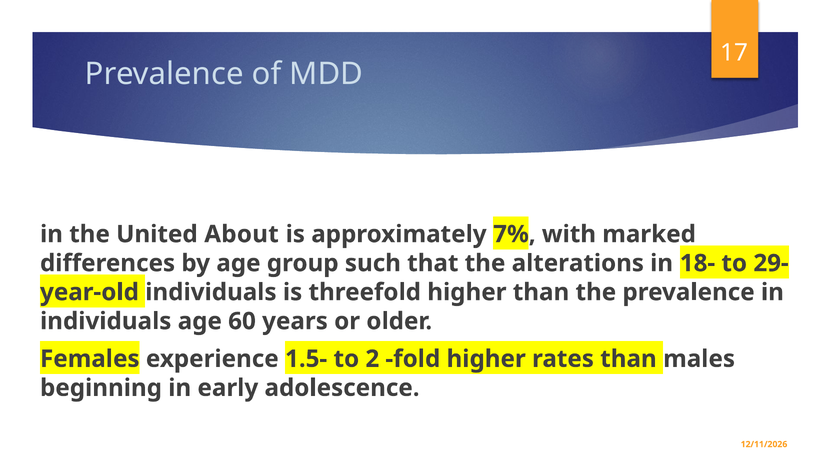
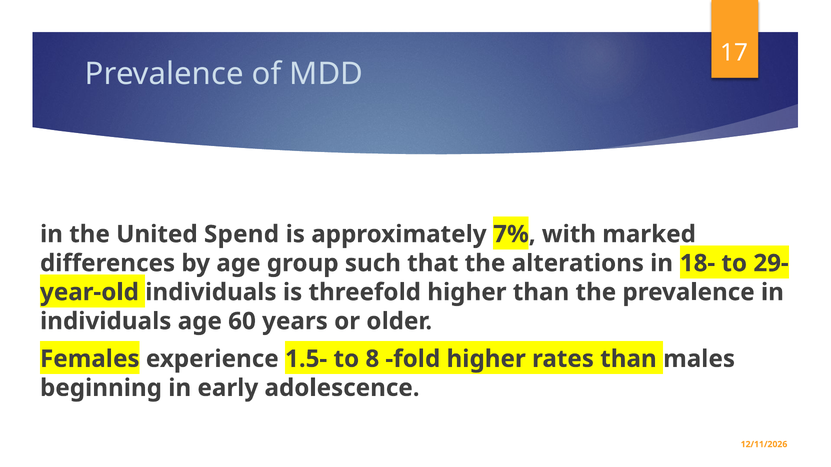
About: About -> Spend
2: 2 -> 8
